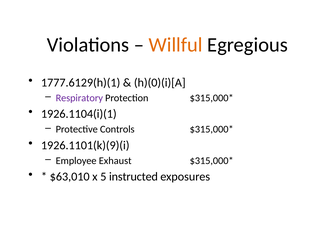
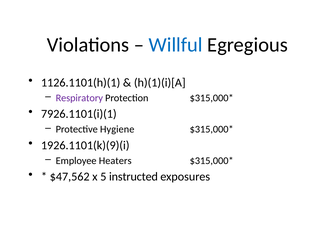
Willful colour: orange -> blue
1777.6129(h)(1: 1777.6129(h)(1 -> 1126.1101(h)(1
h)(0)(i)[A: h)(0)(i)[A -> h)(1)(i)[A
1926.1104(i)(1: 1926.1104(i)(1 -> 7926.1101(i)(1
Controls: Controls -> Hygiene
Exhaust: Exhaust -> Heaters
$63,010: $63,010 -> $47,562
